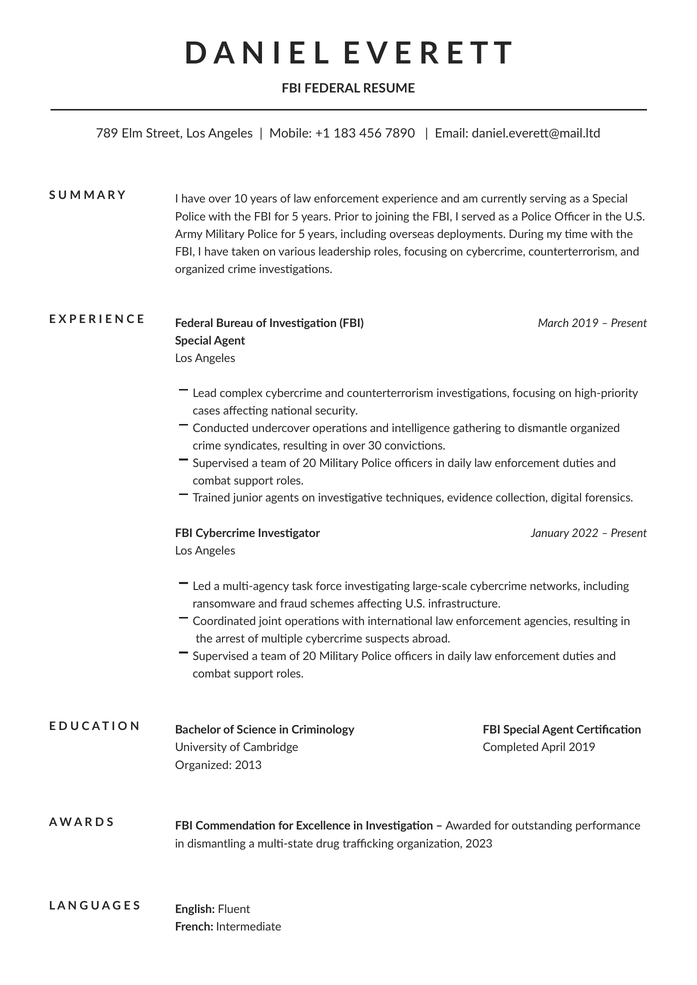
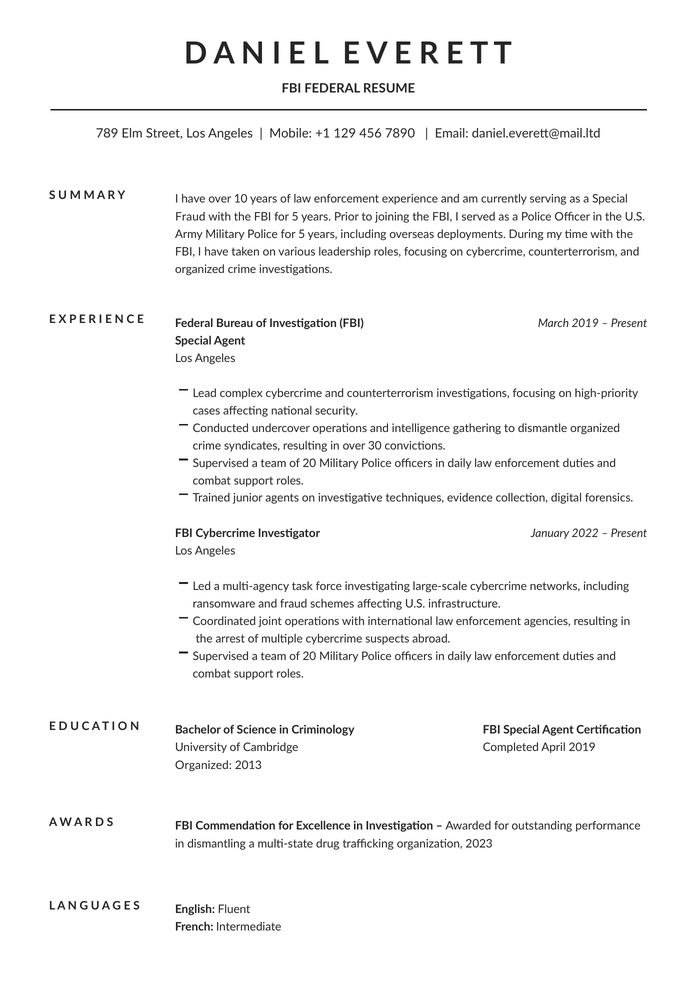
183: 183 -> 129
Police at (190, 217): Police -> Fraud
